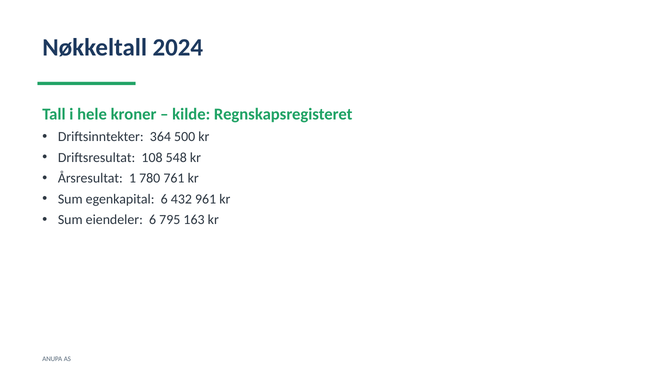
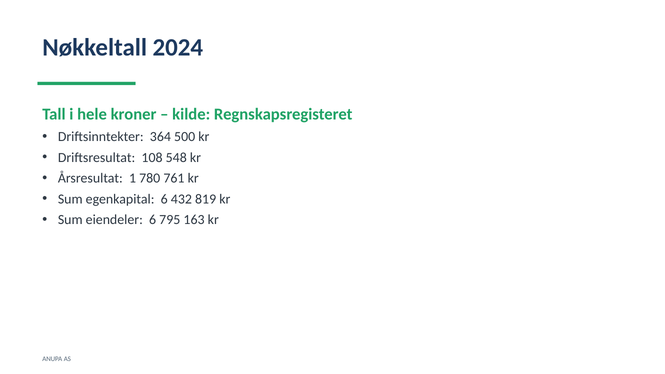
961: 961 -> 819
